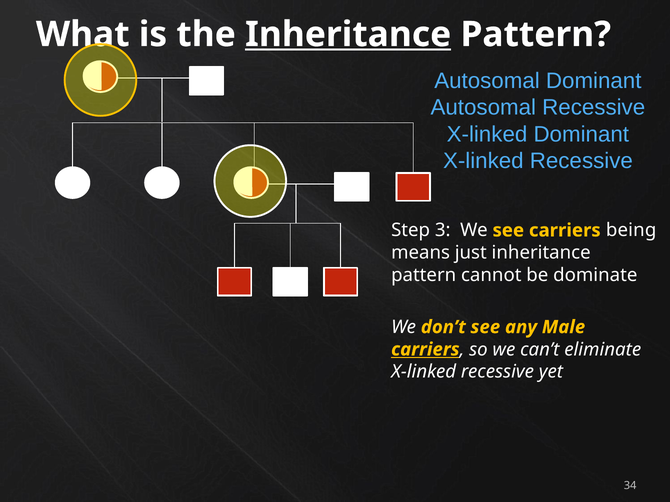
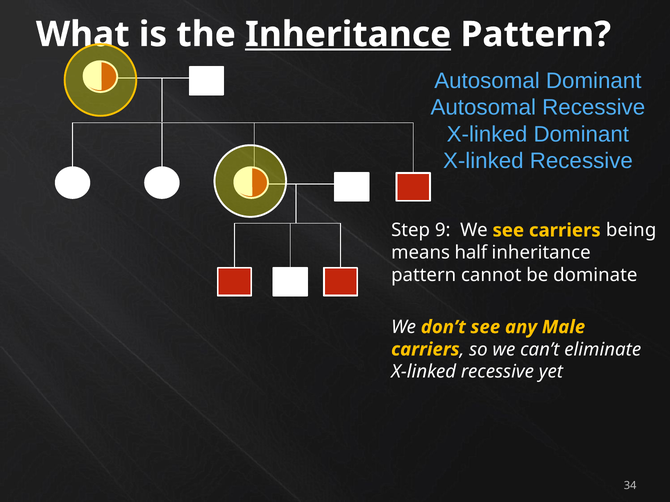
3: 3 -> 9
just: just -> half
carriers at (425, 350) underline: present -> none
